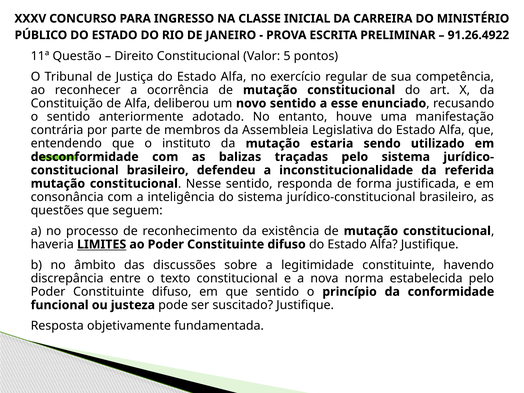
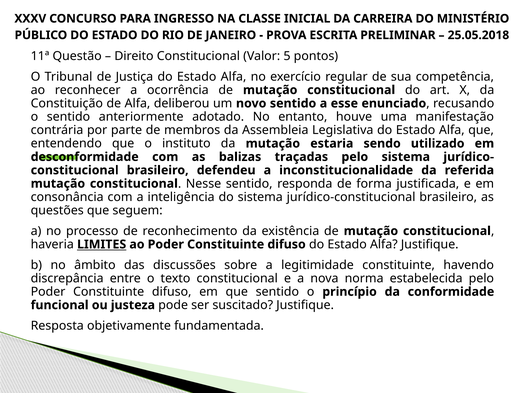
91.26.4922: 91.26.4922 -> 25.05.2018
